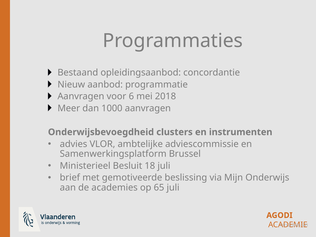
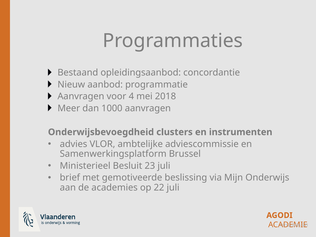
6: 6 -> 4
18: 18 -> 23
65: 65 -> 22
